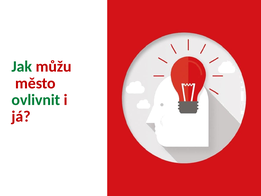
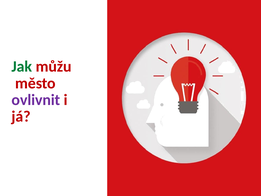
ovlivnit colour: green -> purple
